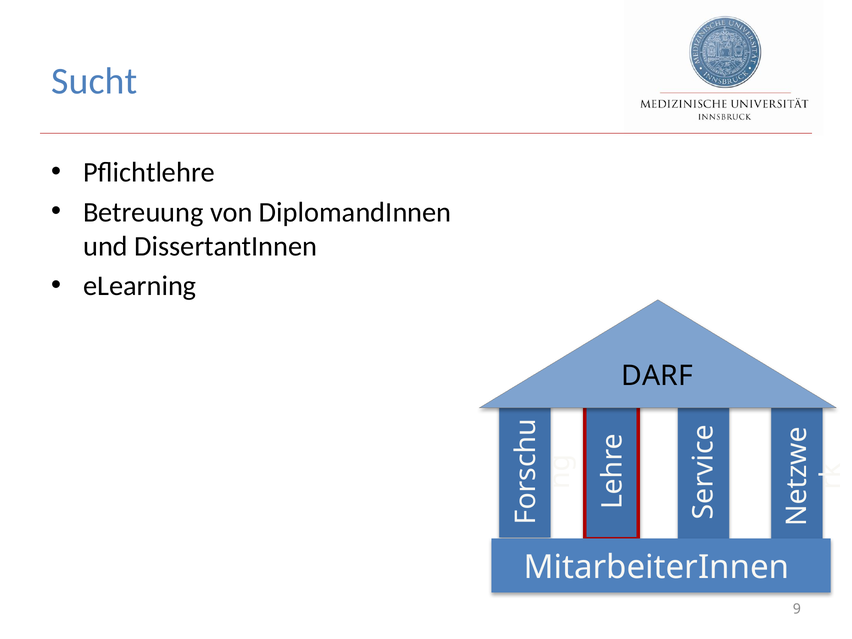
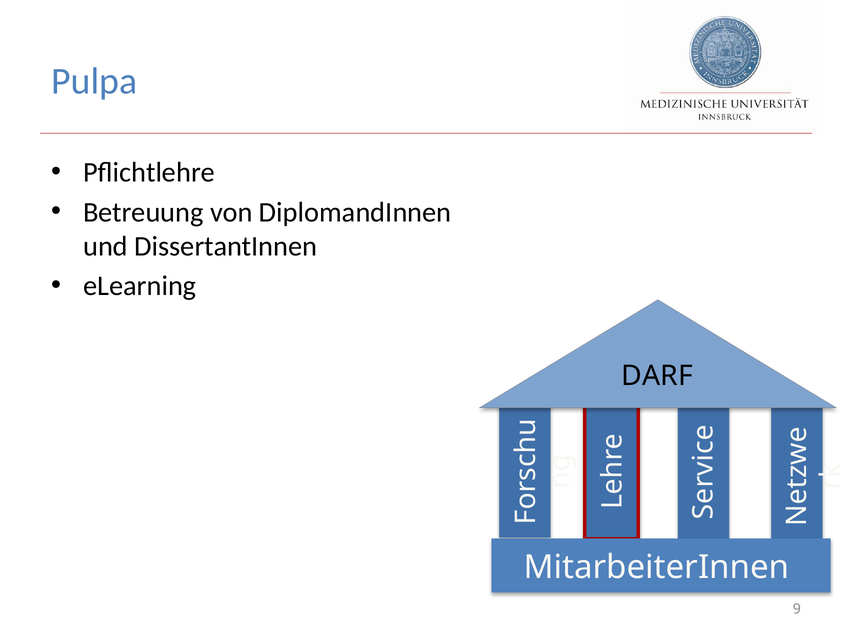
Sucht: Sucht -> Pulpa
